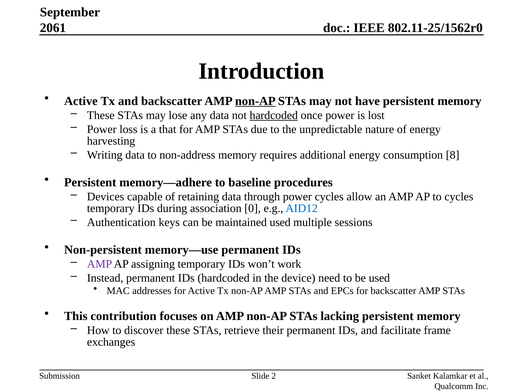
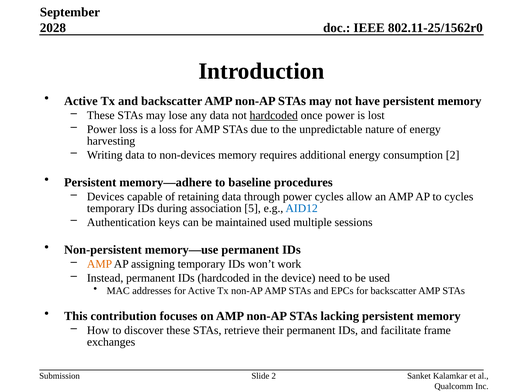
2061: 2061 -> 2028
non-AP at (255, 101) underline: present -> none
a that: that -> loss
non-address: non-address -> non-devices
consumption 8: 8 -> 2
0: 0 -> 5
AMP at (100, 264) colour: purple -> orange
